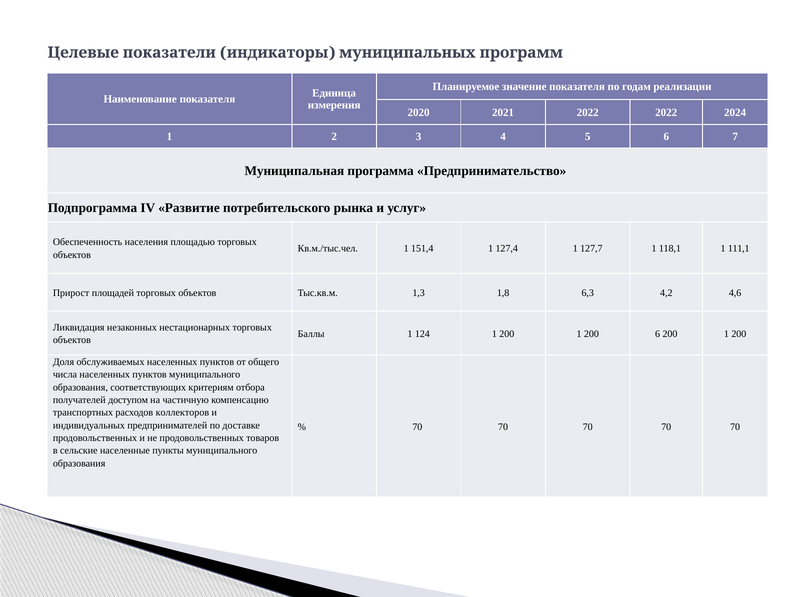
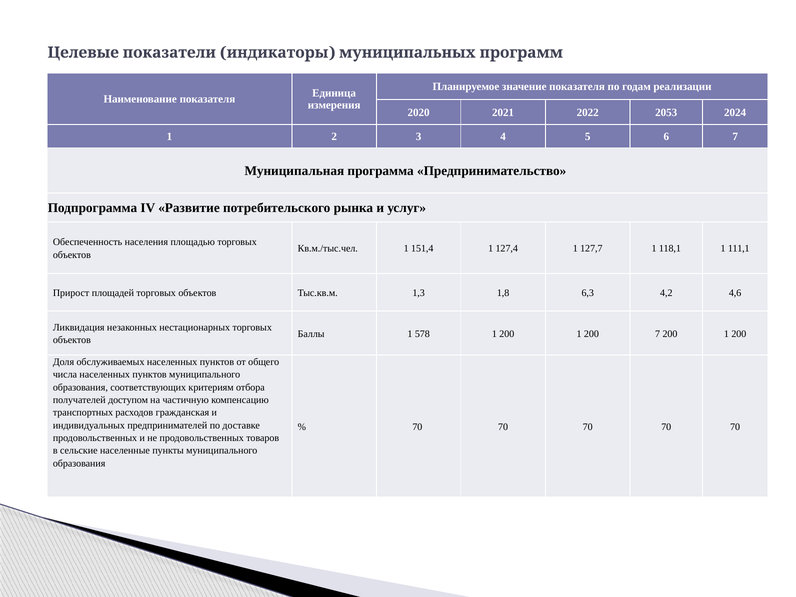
2022 2022: 2022 -> 2053
124: 124 -> 578
200 6: 6 -> 7
коллекторов: коллекторов -> гражданская
